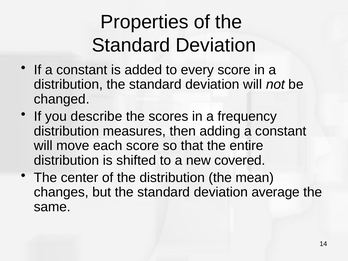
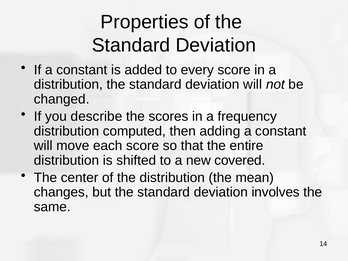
measures: measures -> computed
average: average -> involves
